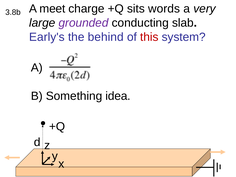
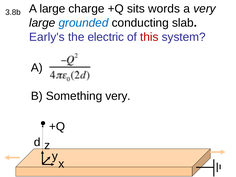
A meet: meet -> large
grounded colour: purple -> blue
behind: behind -> electric
Something idea: idea -> very
